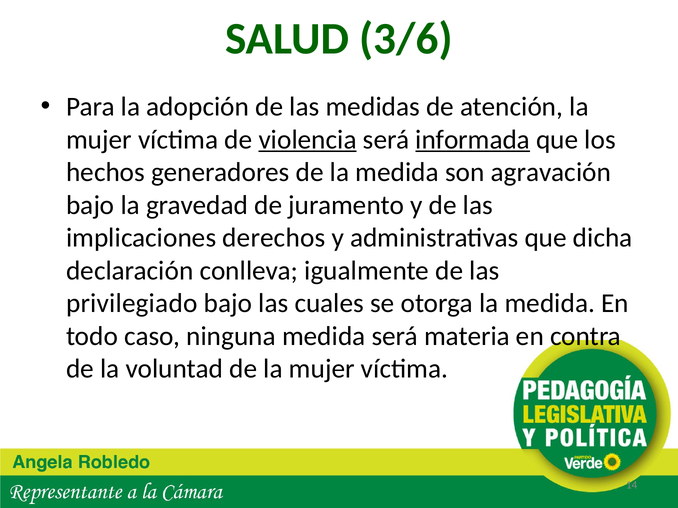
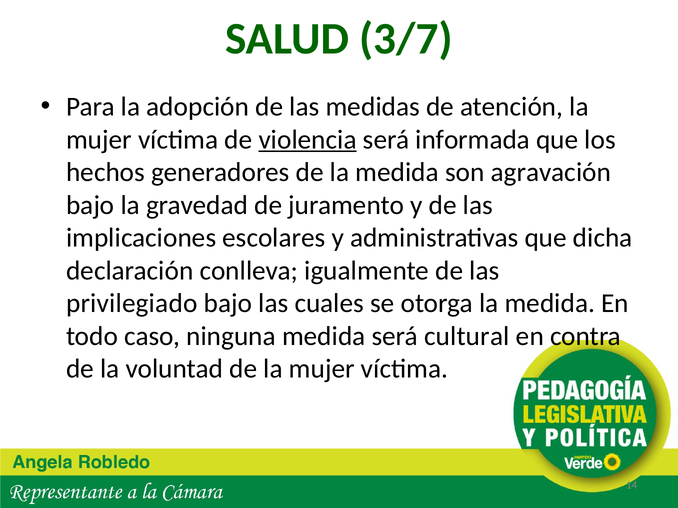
3/6: 3/6 -> 3/7
informada underline: present -> none
derechos: derechos -> escolares
materia: materia -> cultural
